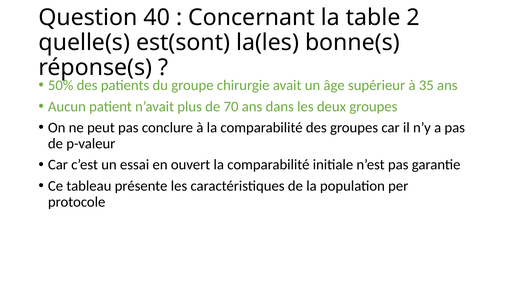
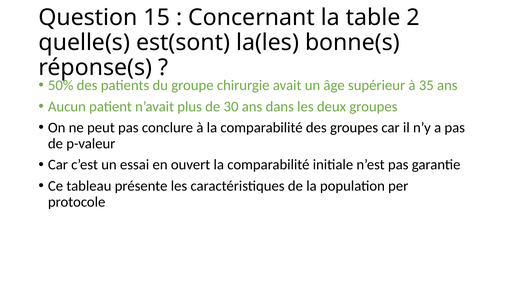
40: 40 -> 15
70: 70 -> 30
